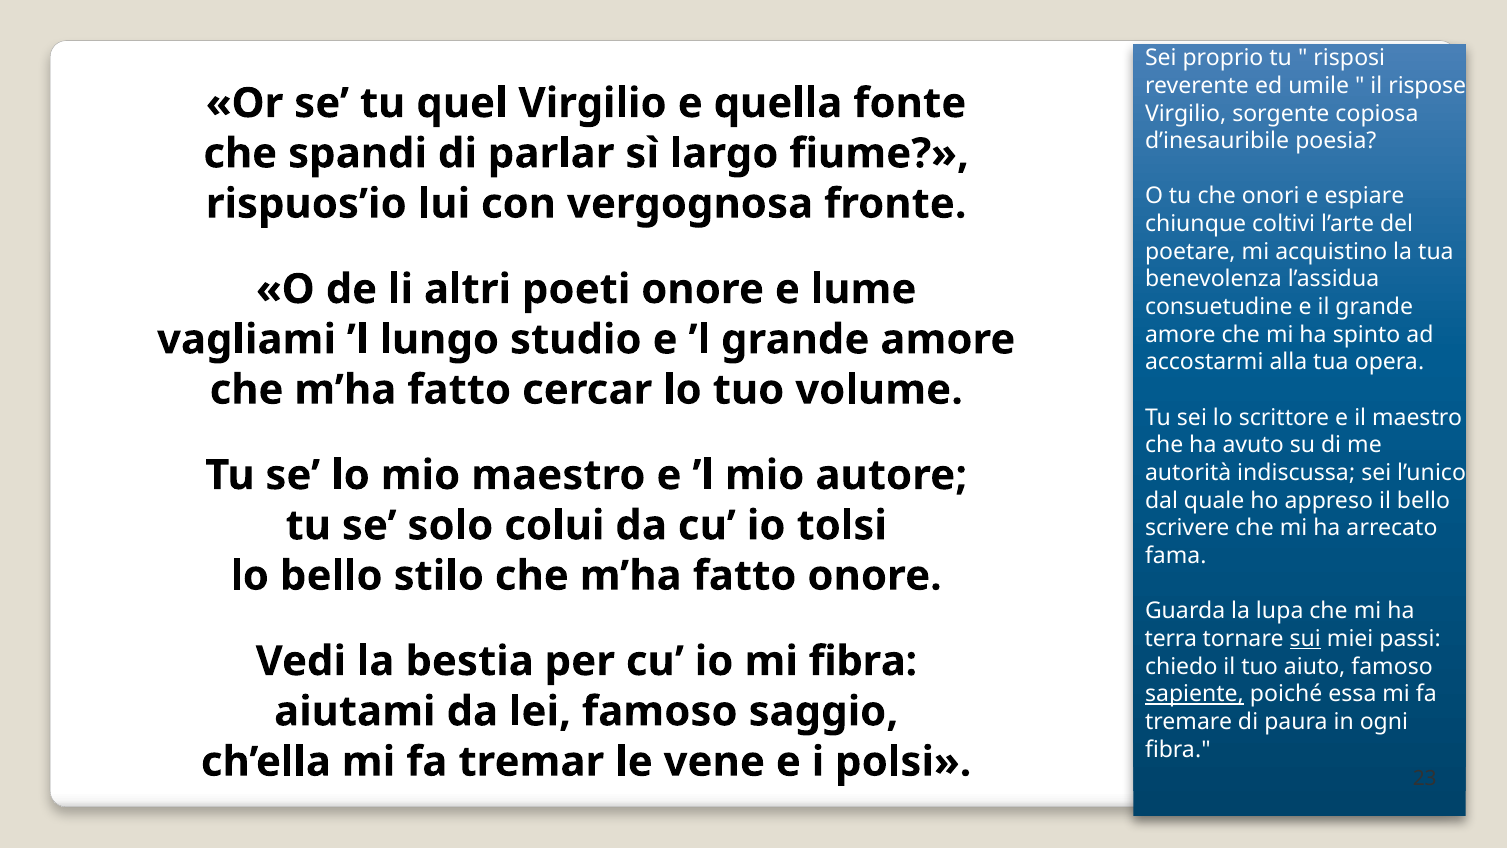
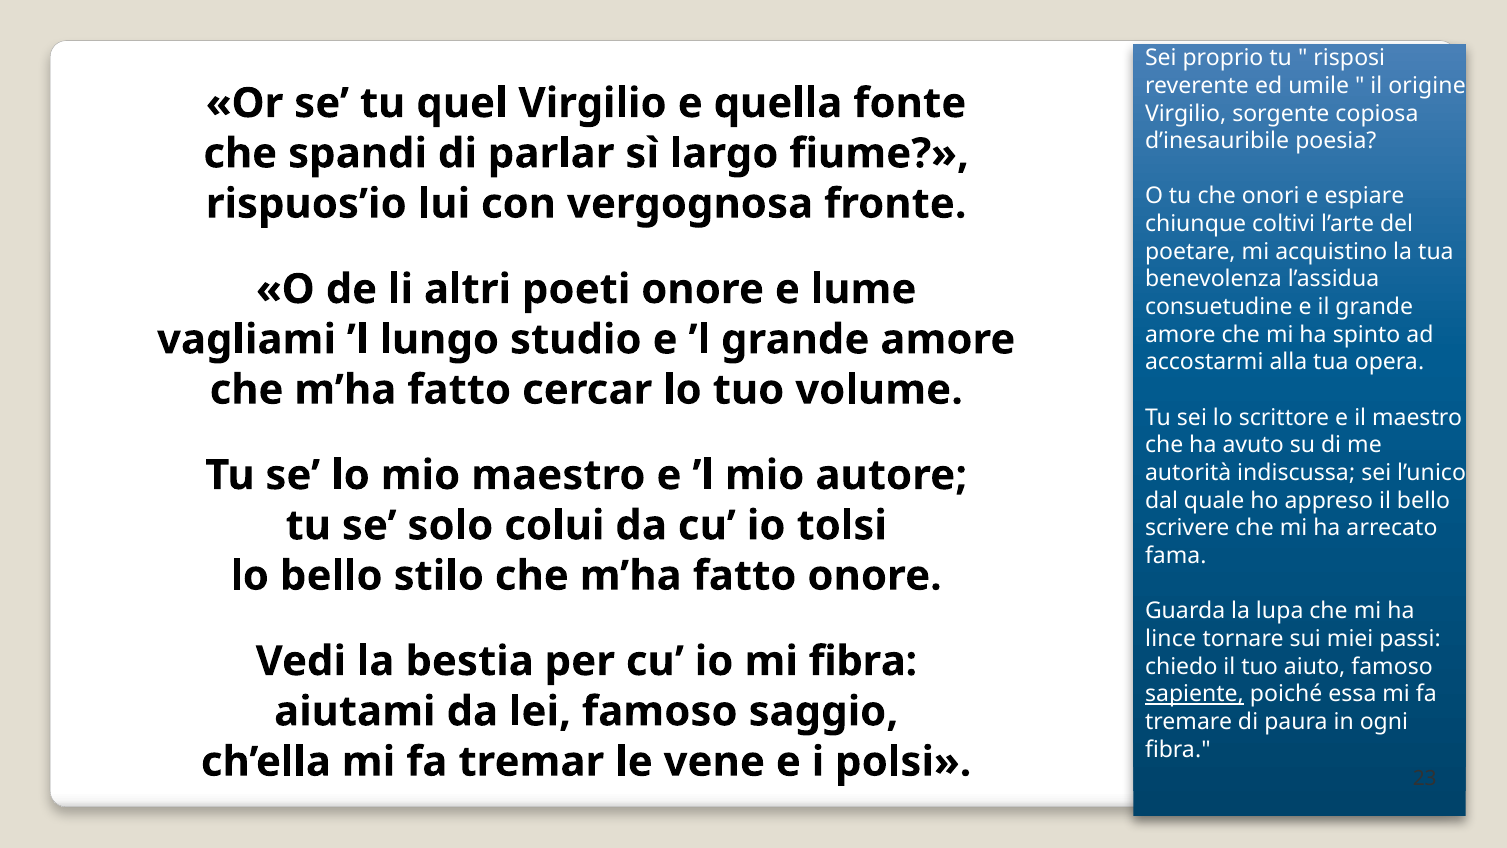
rispose: rispose -> origine
terra: terra -> lince
sui underline: present -> none
